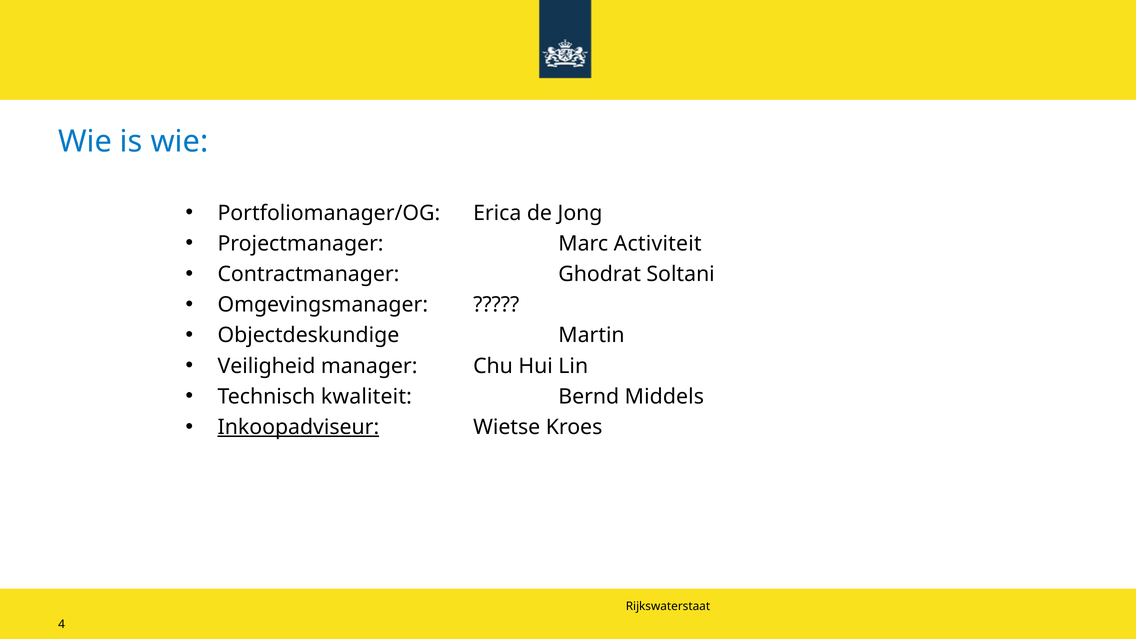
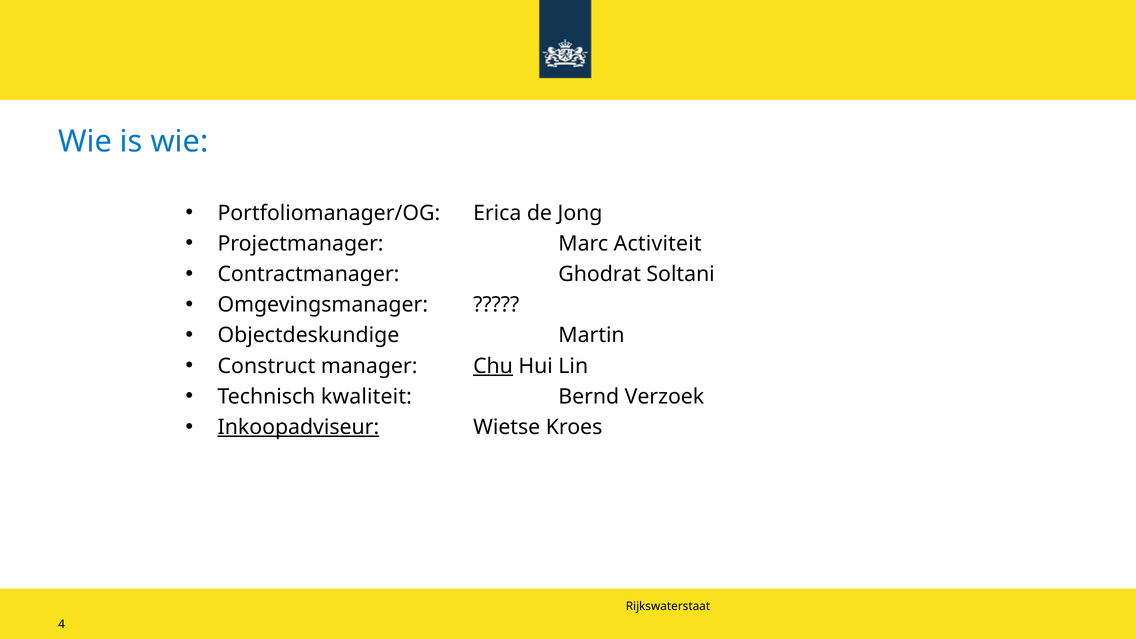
Veiligheid: Veiligheid -> Construct
Chu underline: none -> present
Middels: Middels -> Verzoek
